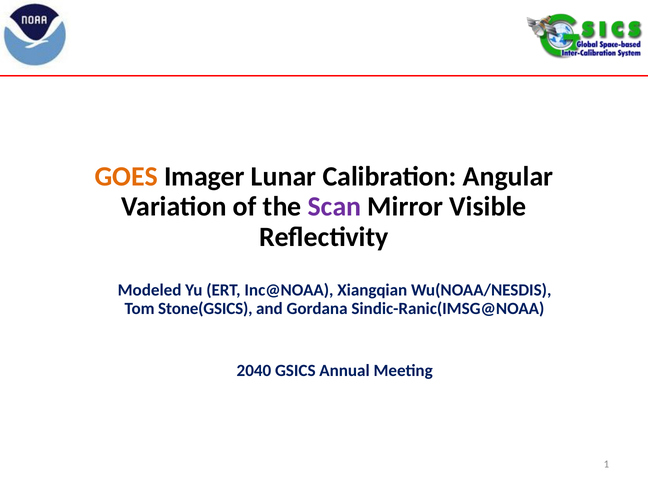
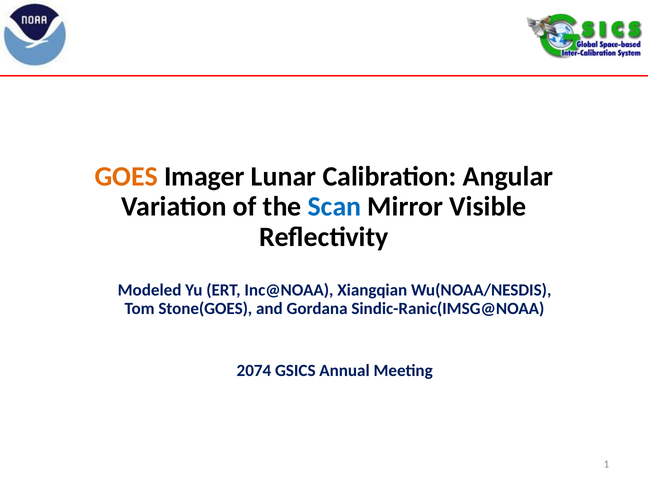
Scan colour: purple -> blue
Stone(GSICS: Stone(GSICS -> Stone(GOES
2040: 2040 -> 2074
